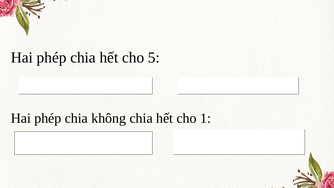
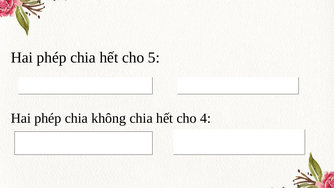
1: 1 -> 4
